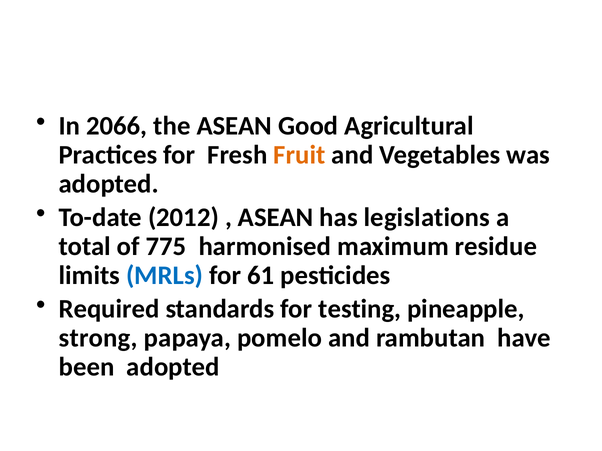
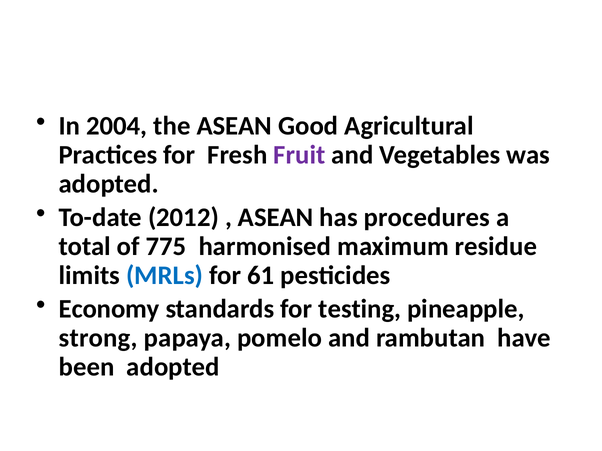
2066: 2066 -> 2004
Fruit colour: orange -> purple
legislations: legislations -> procedures
Required: Required -> Economy
